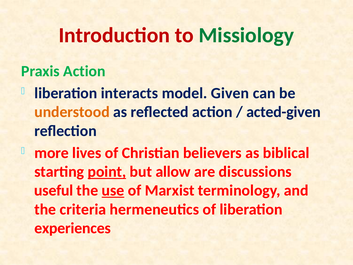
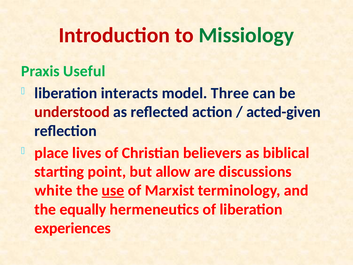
Praxis Action: Action -> Useful
Given: Given -> Three
understood colour: orange -> red
more: more -> place
point underline: present -> none
useful: useful -> white
criteria: criteria -> equally
